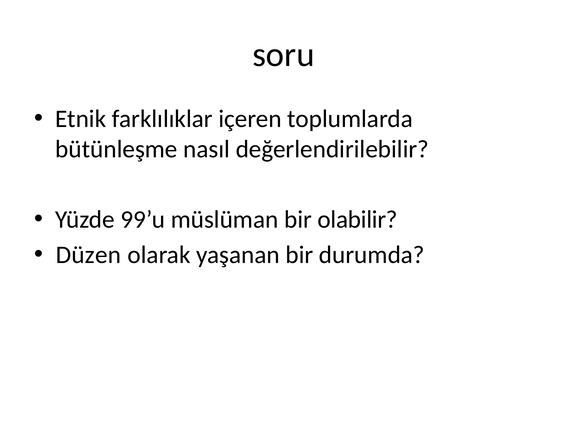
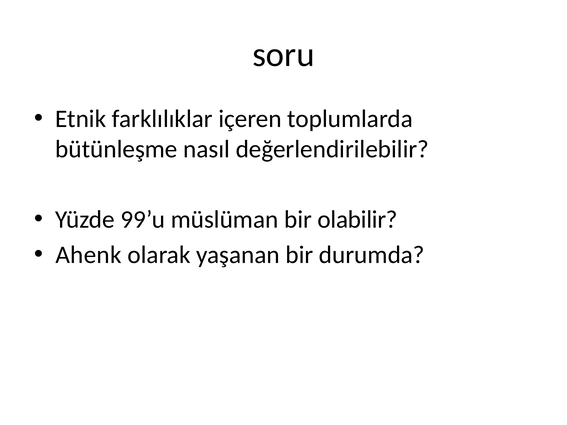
Düzen: Düzen -> Ahenk
